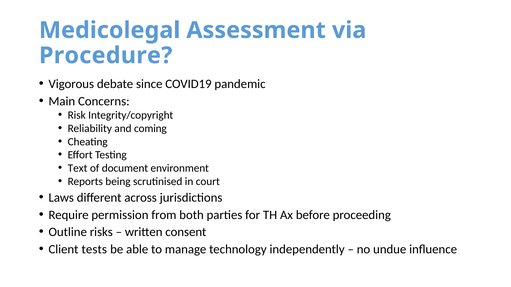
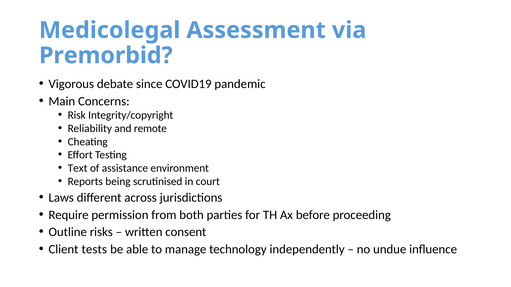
Procedure: Procedure -> Premorbid
coming: coming -> remote
document: document -> assistance
